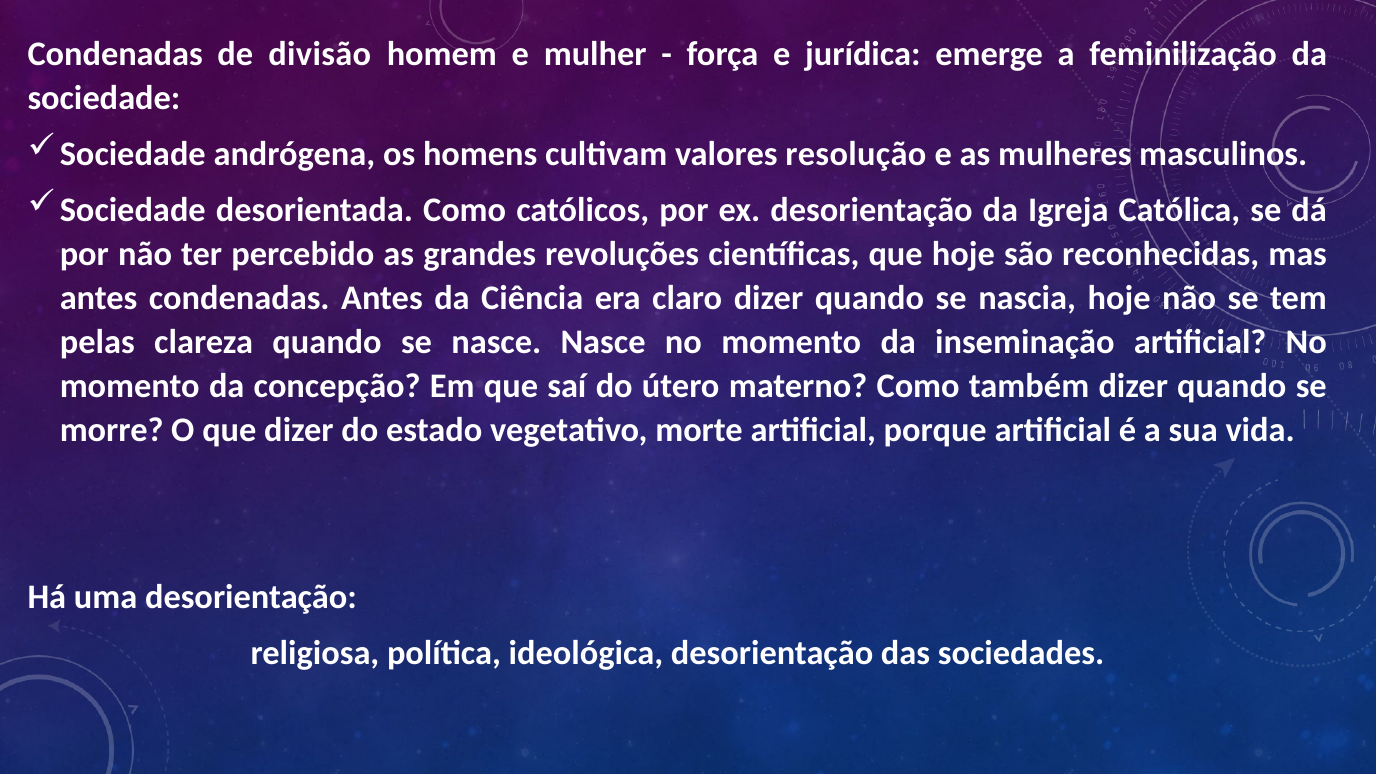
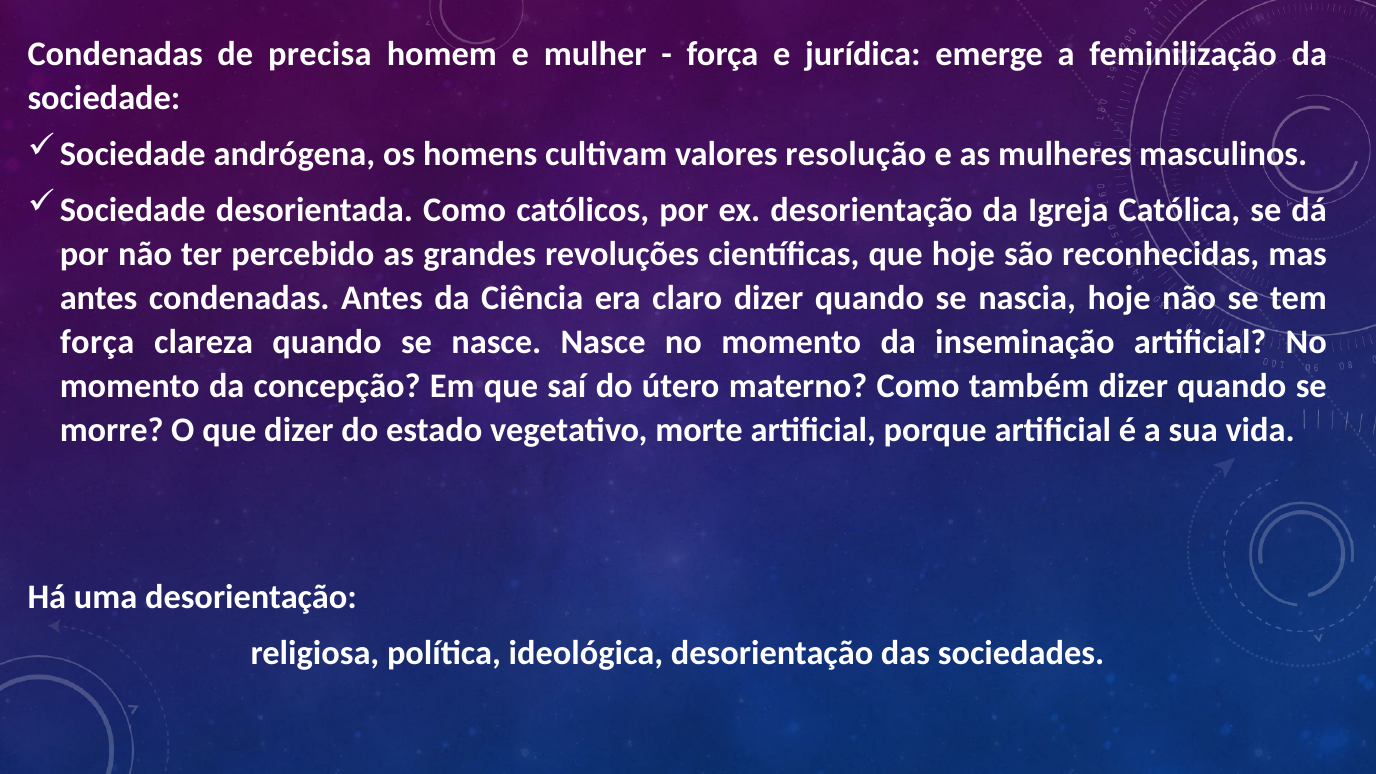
divisão: divisão -> precisa
pelas at (97, 342): pelas -> força
